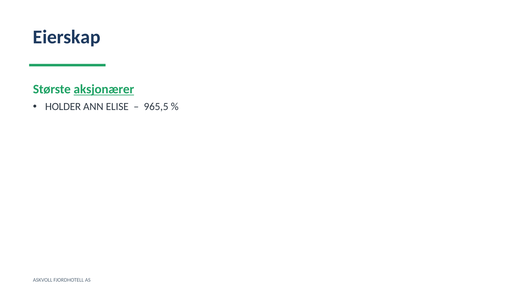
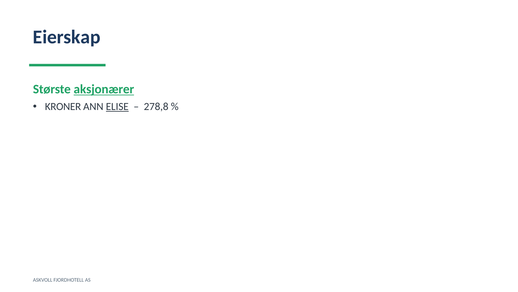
HOLDER: HOLDER -> KRONER
ELISE underline: none -> present
965,5: 965,5 -> 278,8
